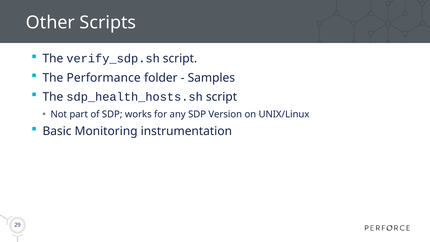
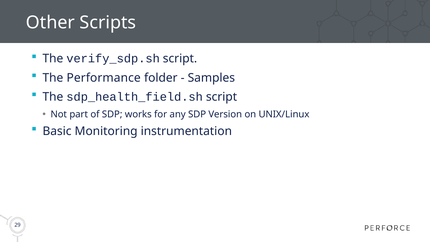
sdp_health_hosts.sh: sdp_health_hosts.sh -> sdp_health_field.sh
